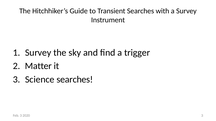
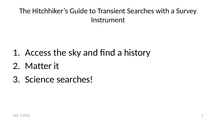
Survey at (38, 53): Survey -> Access
trigger: trigger -> history
